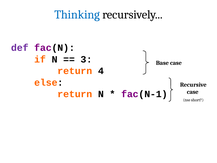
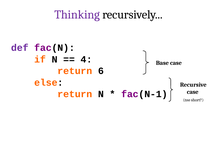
Thinking colour: blue -> purple
3: 3 -> 4
4: 4 -> 6
